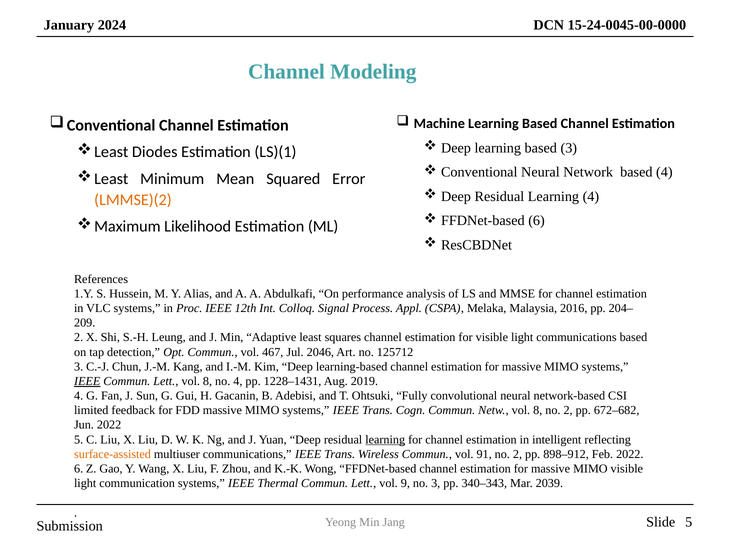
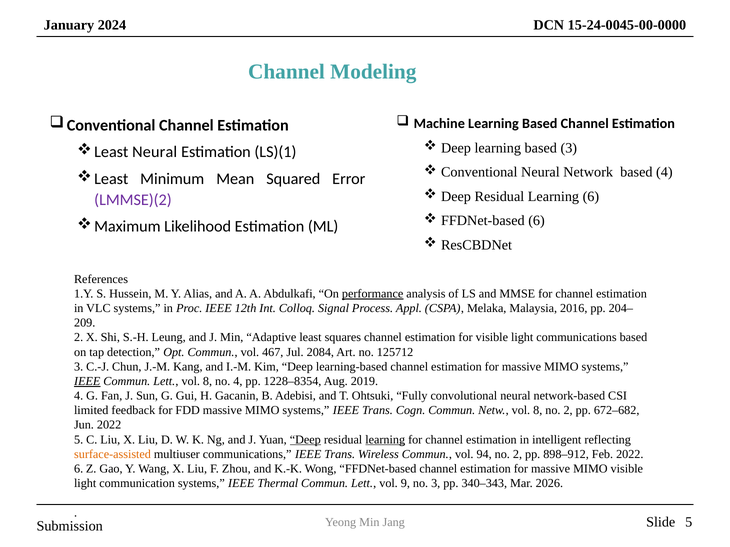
Diodes at (155, 152): Diodes -> Neural
Learning 4: 4 -> 6
LMMSE)(2 colour: orange -> purple
performance underline: none -> present
2046: 2046 -> 2084
1228–1431: 1228–1431 -> 1228–8354
Deep at (305, 440) underline: none -> present
91: 91 -> 94
2039: 2039 -> 2026
